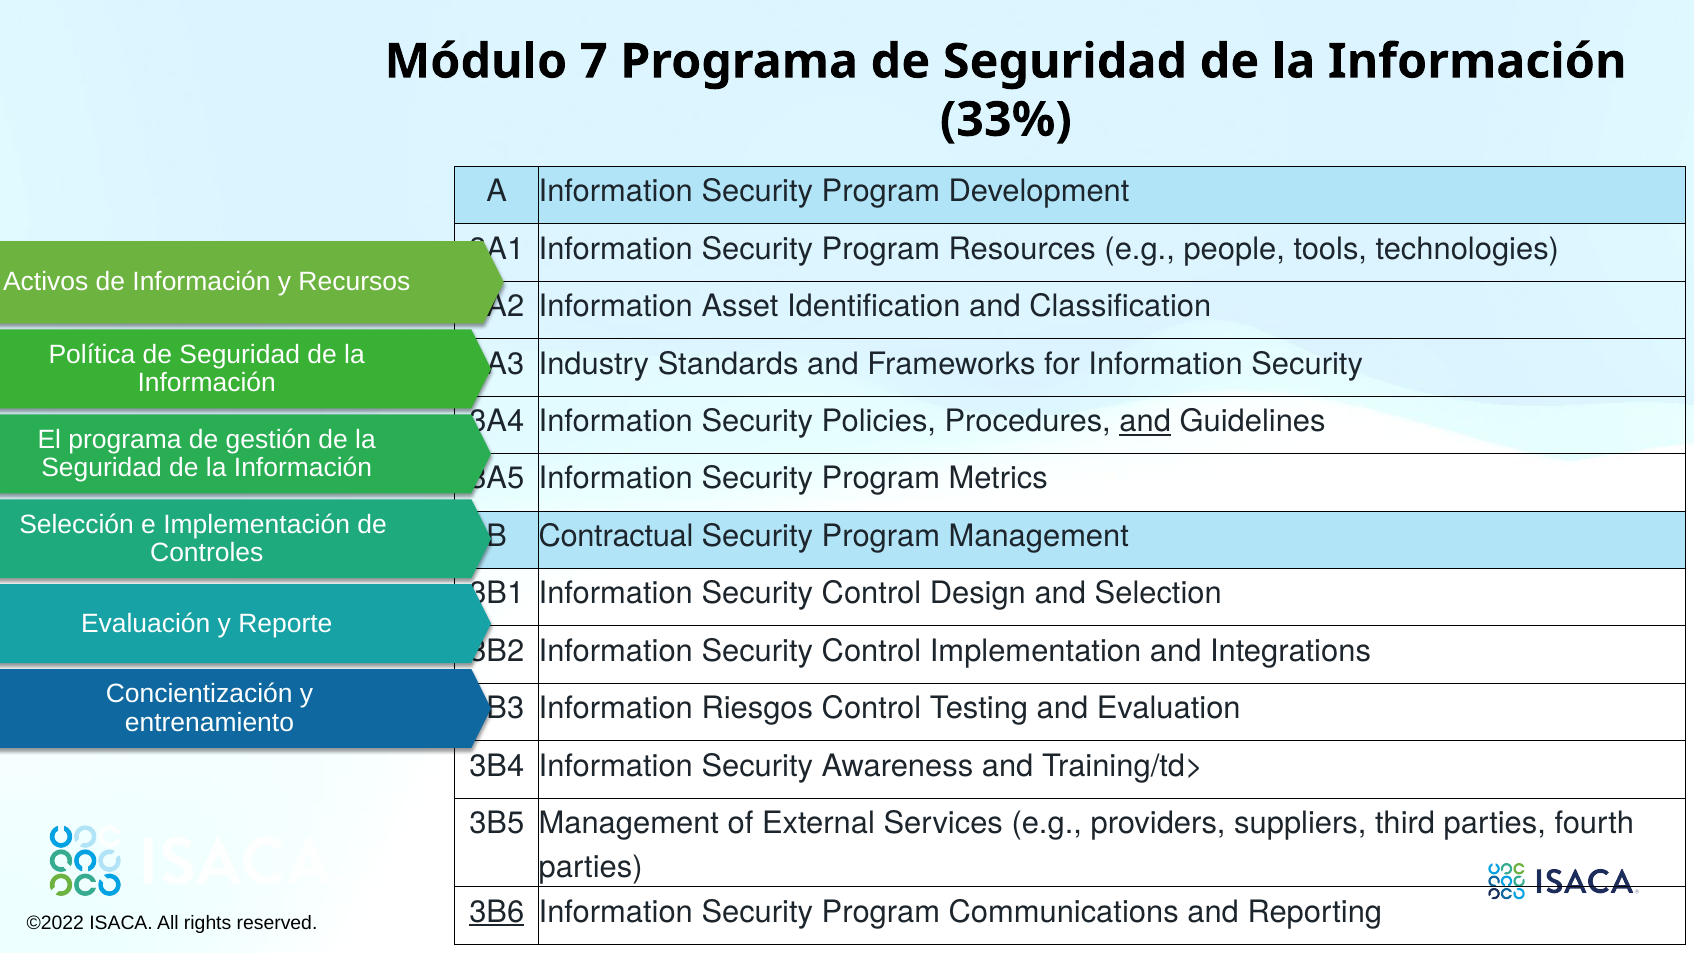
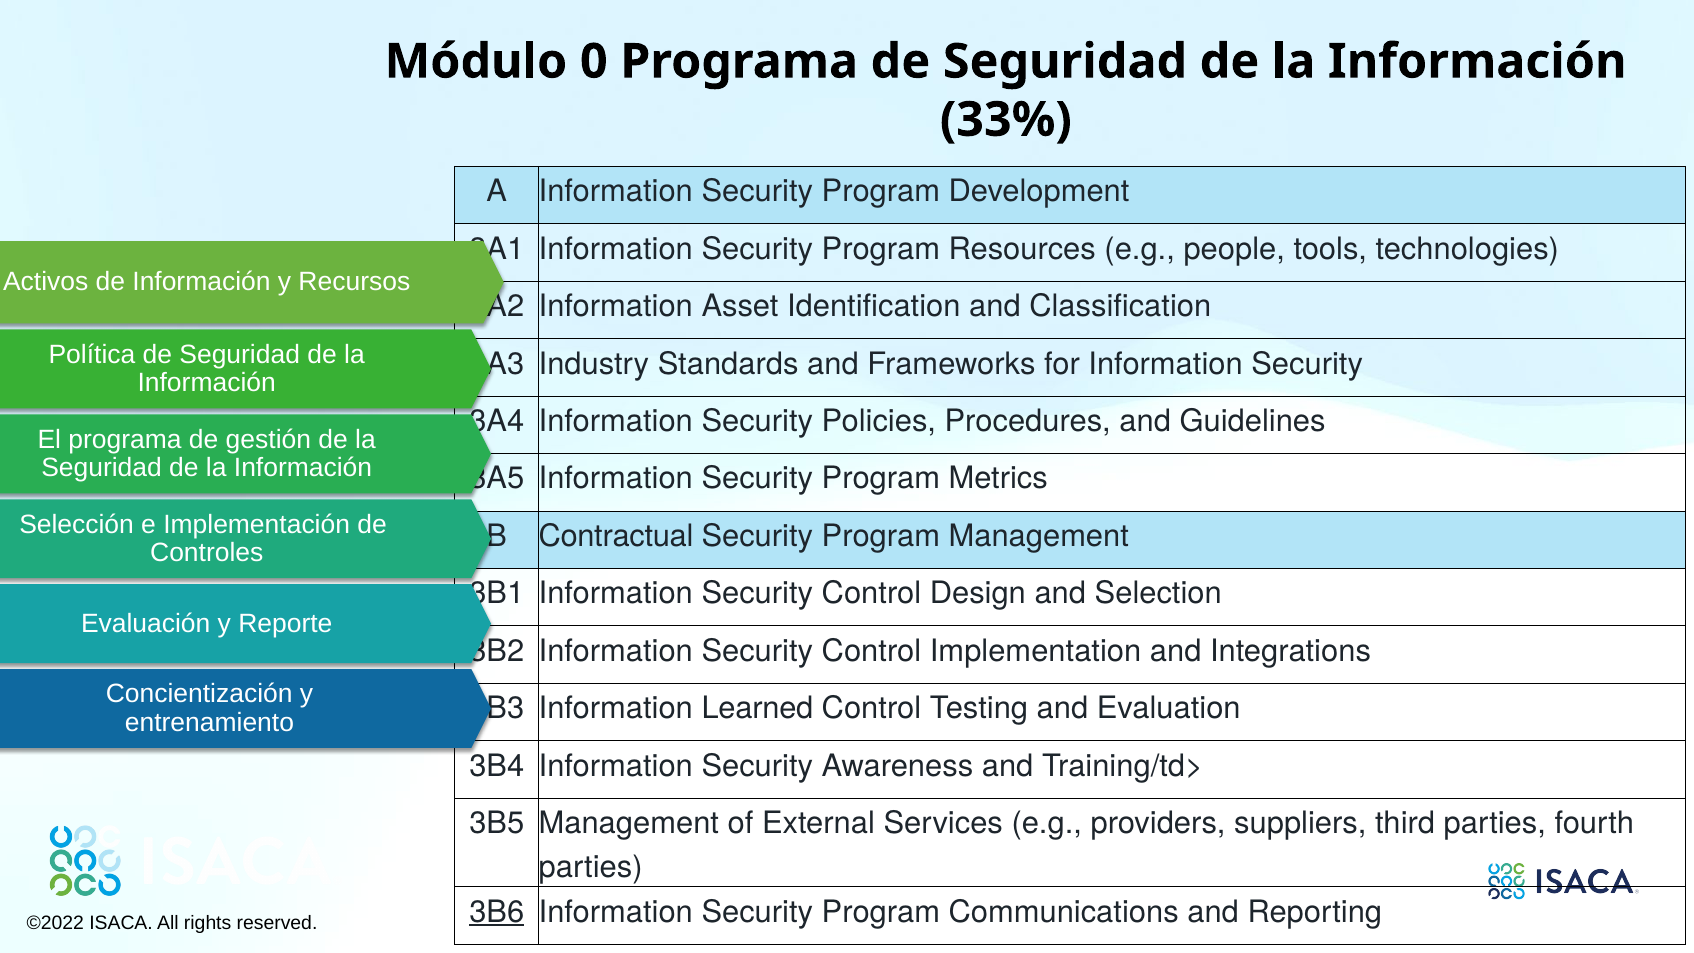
7: 7 -> 0
and at (1145, 421) underline: present -> none
Riesgos: Riesgos -> Learned
